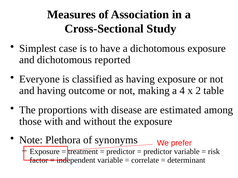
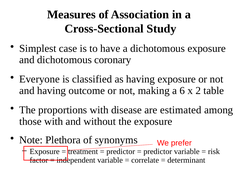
reported: reported -> coronary
4: 4 -> 6
